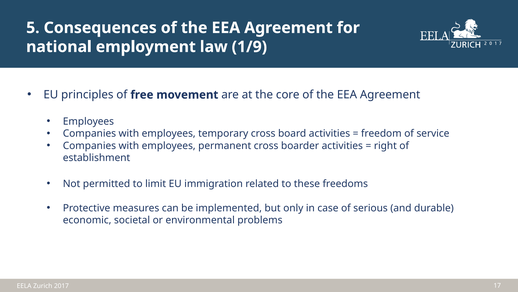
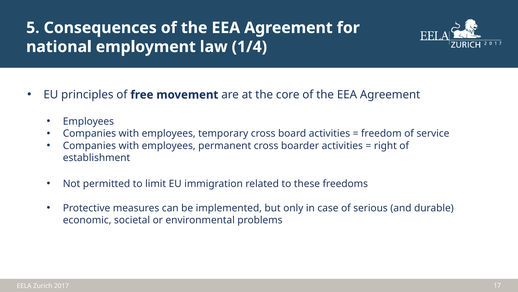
1/9: 1/9 -> 1/4
